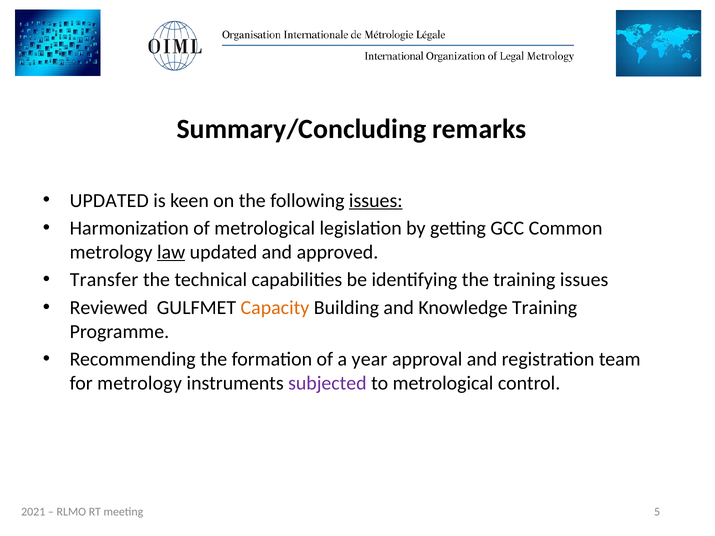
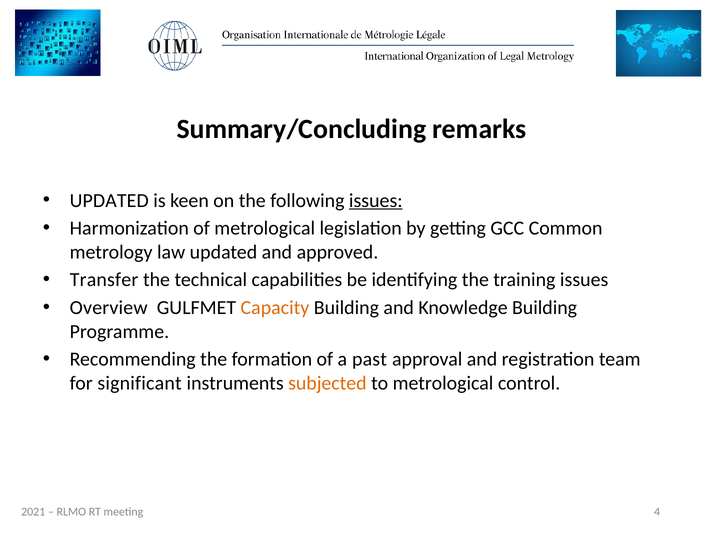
law underline: present -> none
Reviewed: Reviewed -> Overview
Knowledge Training: Training -> Building
year: year -> past
for metrology: metrology -> significant
subjected colour: purple -> orange
5: 5 -> 4
